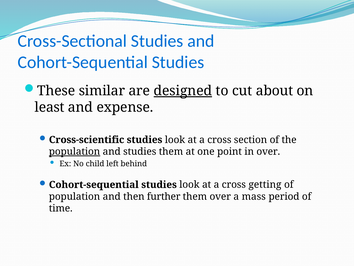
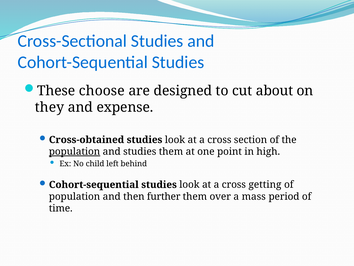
similar: similar -> choose
designed underline: present -> none
least: least -> they
Cross-scientific: Cross-scientific -> Cross-obtained
in over: over -> high
